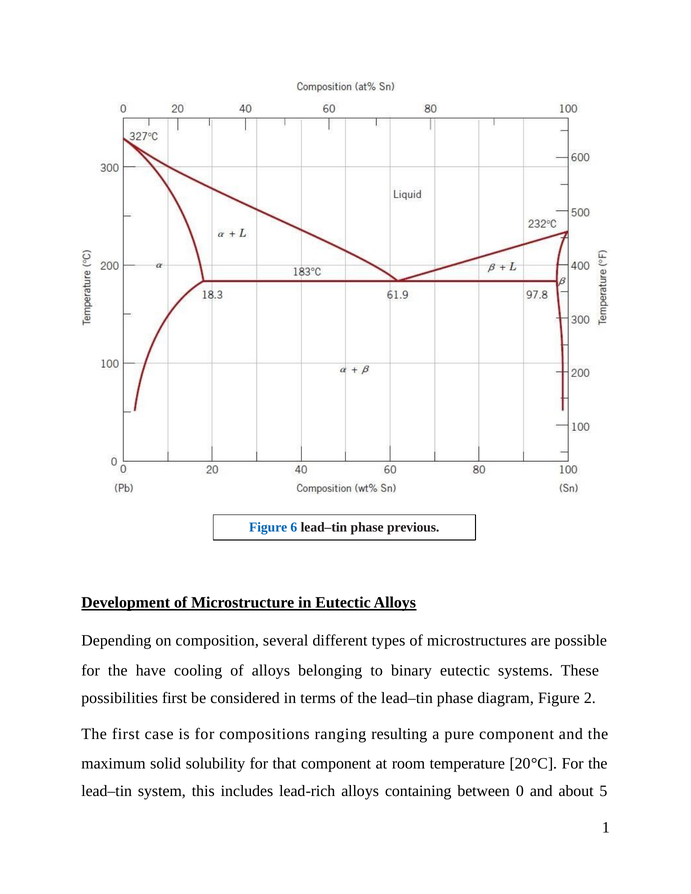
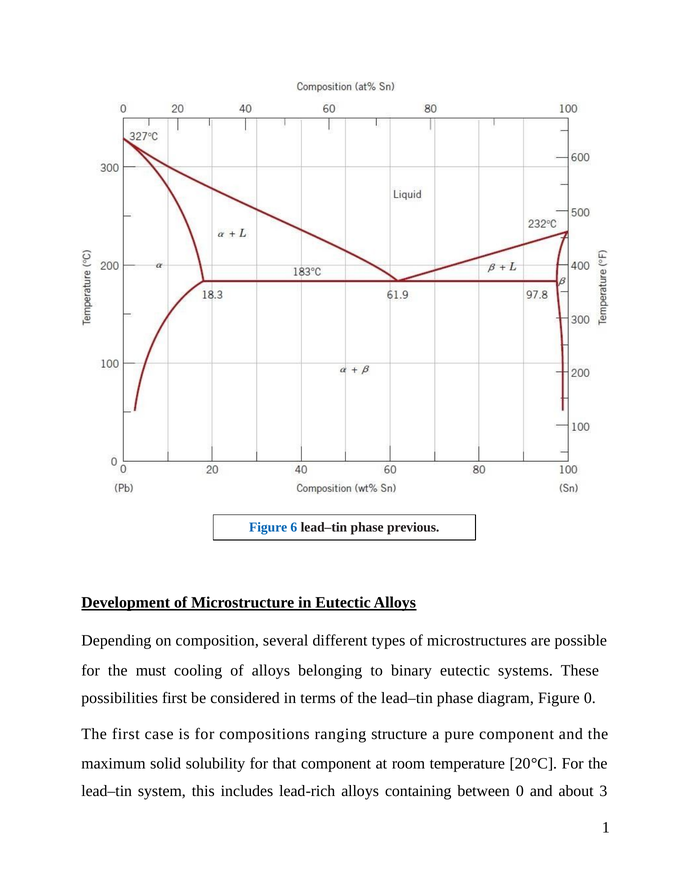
have: have -> must
Figure 2: 2 -> 0
resulting: resulting -> structure
5: 5 -> 3
